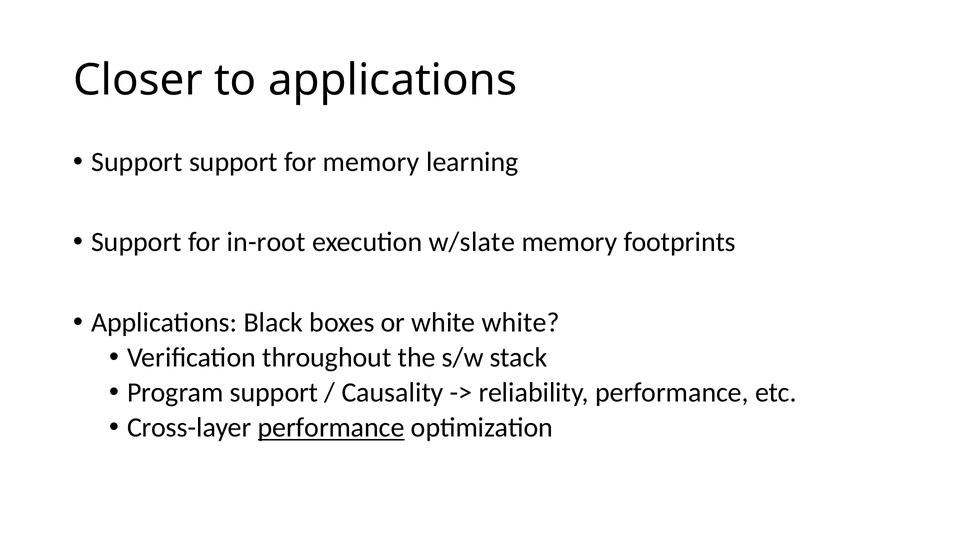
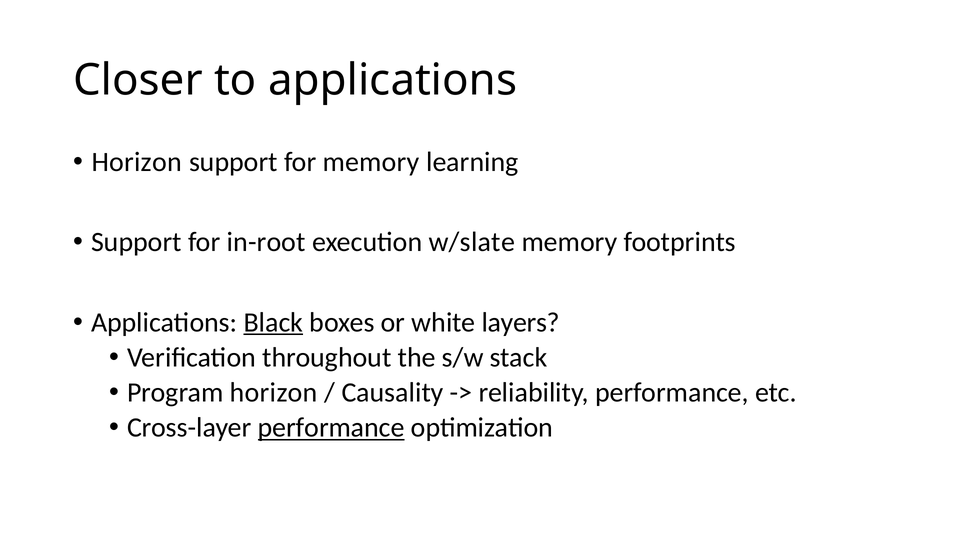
Support at (137, 162): Support -> Horizon
Black underline: none -> present
white white: white -> layers
Program support: support -> horizon
